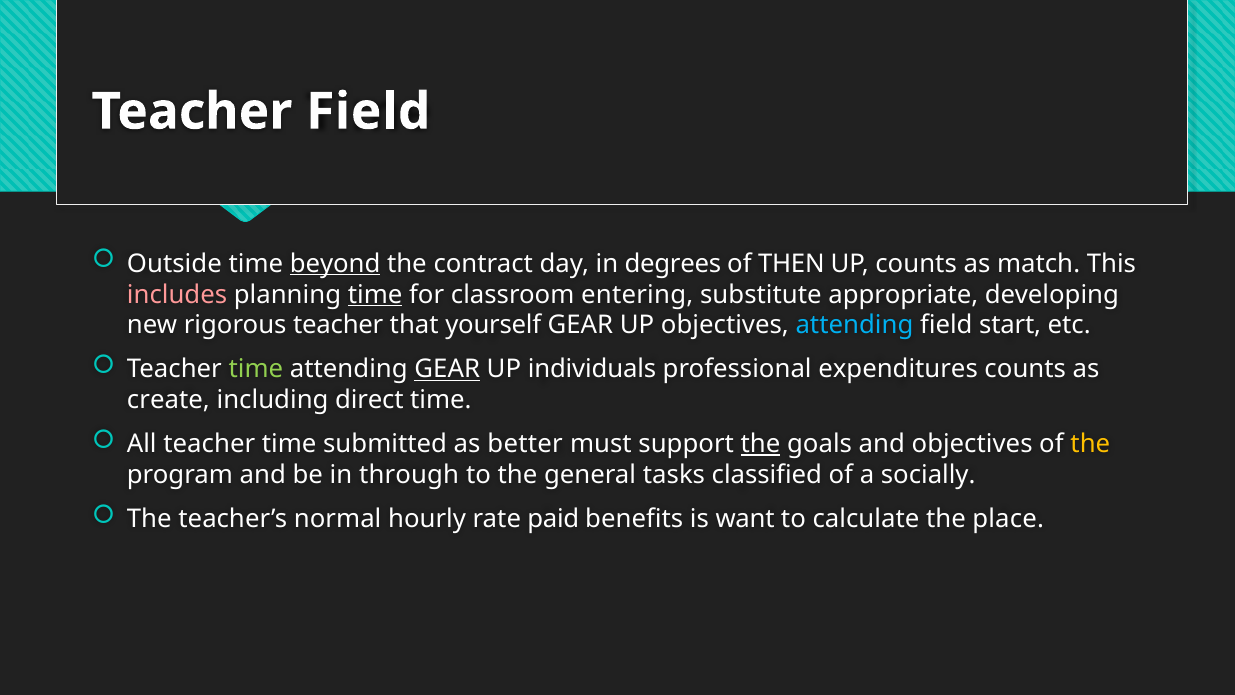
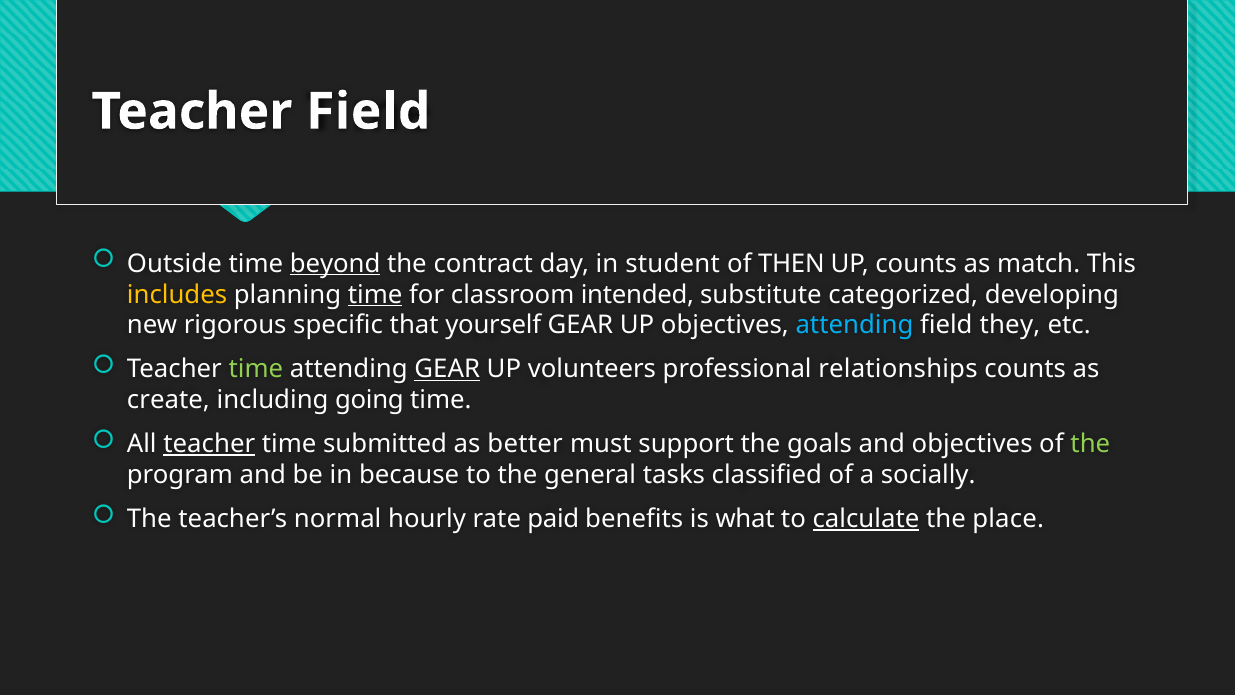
degrees: degrees -> student
includes colour: pink -> yellow
entering: entering -> intended
appropriate: appropriate -> categorized
rigorous teacher: teacher -> specific
start: start -> they
individuals: individuals -> volunteers
expenditures: expenditures -> relationships
direct: direct -> going
teacher at (209, 444) underline: none -> present
the at (760, 444) underline: present -> none
the at (1090, 444) colour: yellow -> light green
through: through -> because
want: want -> what
calculate underline: none -> present
